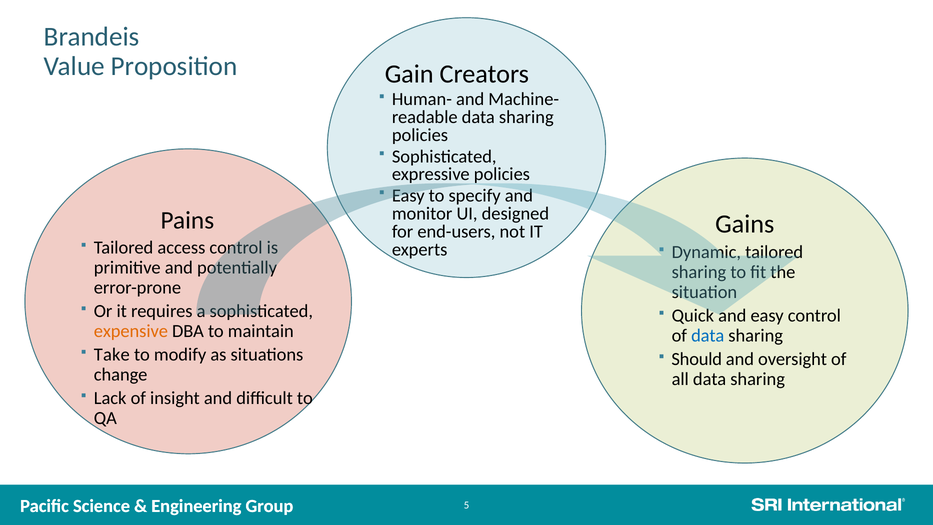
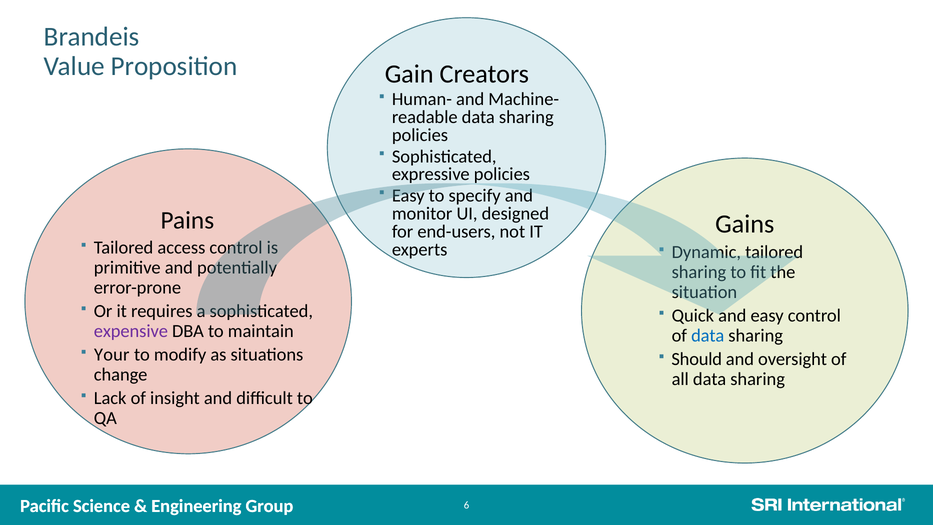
expensive colour: orange -> purple
Take: Take -> Your
5: 5 -> 6
